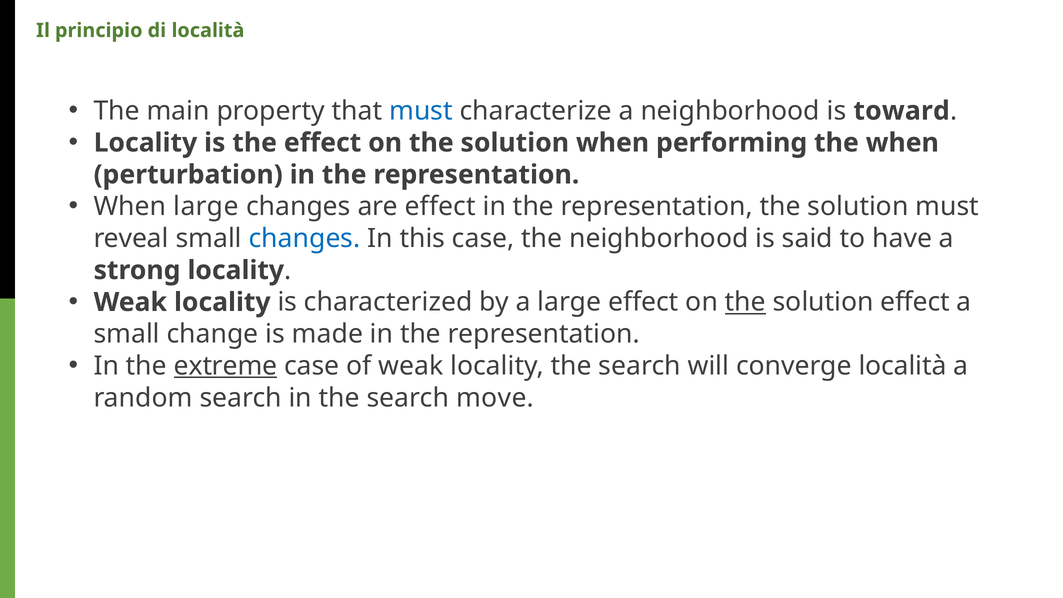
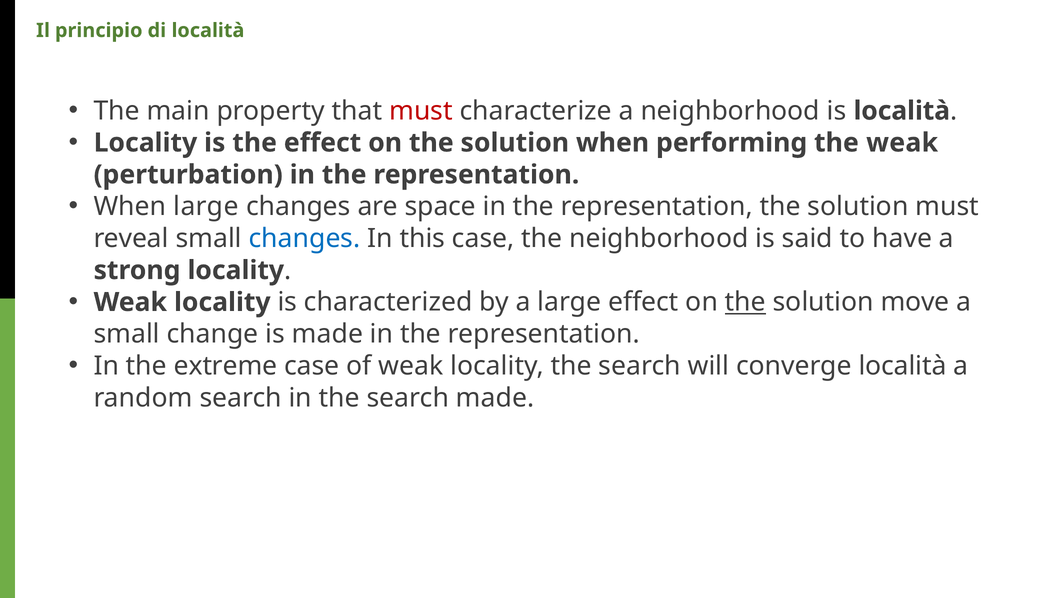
must at (421, 111) colour: blue -> red
is toward: toward -> località
the when: when -> weak
are effect: effect -> space
solution effect: effect -> move
extreme underline: present -> none
search move: move -> made
